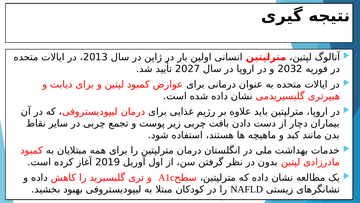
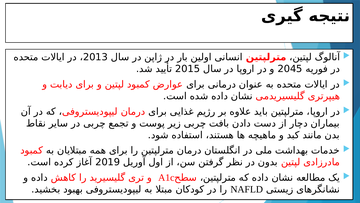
2027: 2027 -> 2015
2032: 2032 -> 2045
